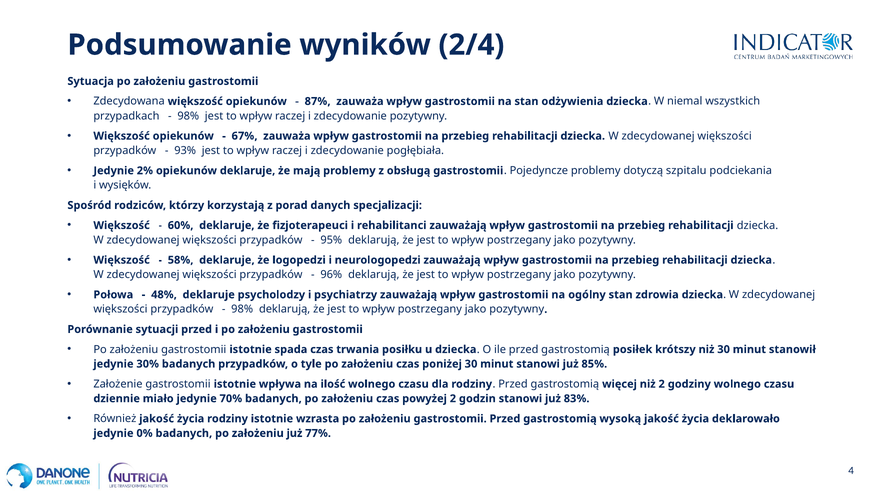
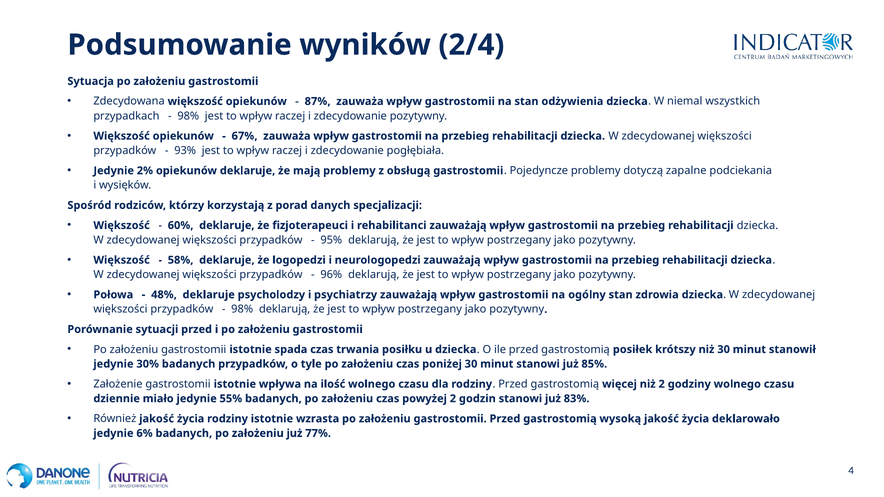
szpitalu: szpitalu -> zapalne
70%: 70% -> 55%
0%: 0% -> 6%
